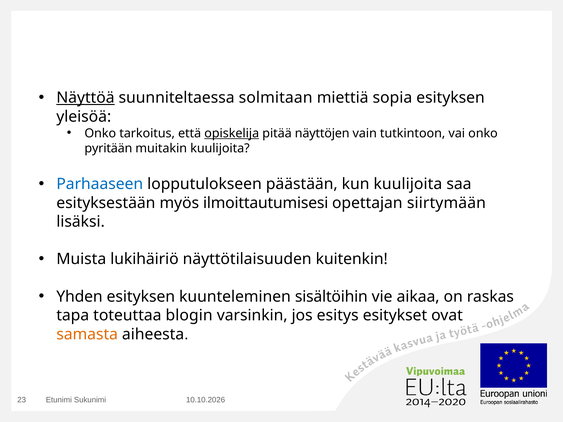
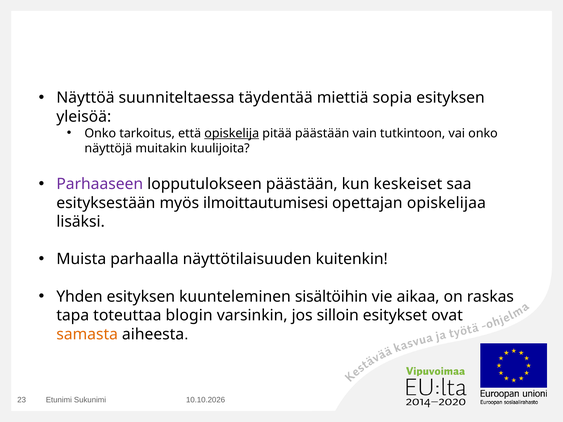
Näyttöä underline: present -> none
solmitaan: solmitaan -> täydentää
pitää näyttöjen: näyttöjen -> päästään
pyritään: pyritään -> näyttöjä
Parhaaseen colour: blue -> purple
kun kuulijoita: kuulijoita -> keskeiset
siirtymään: siirtymään -> opiskelijaa
lukihäiriö: lukihäiriö -> parhaalla
esitys: esitys -> silloin
